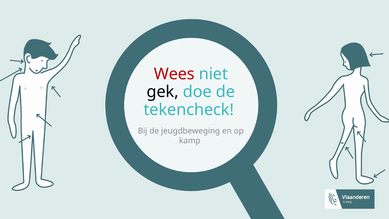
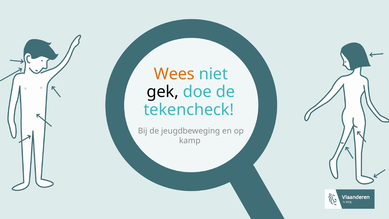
Wees colour: red -> orange
